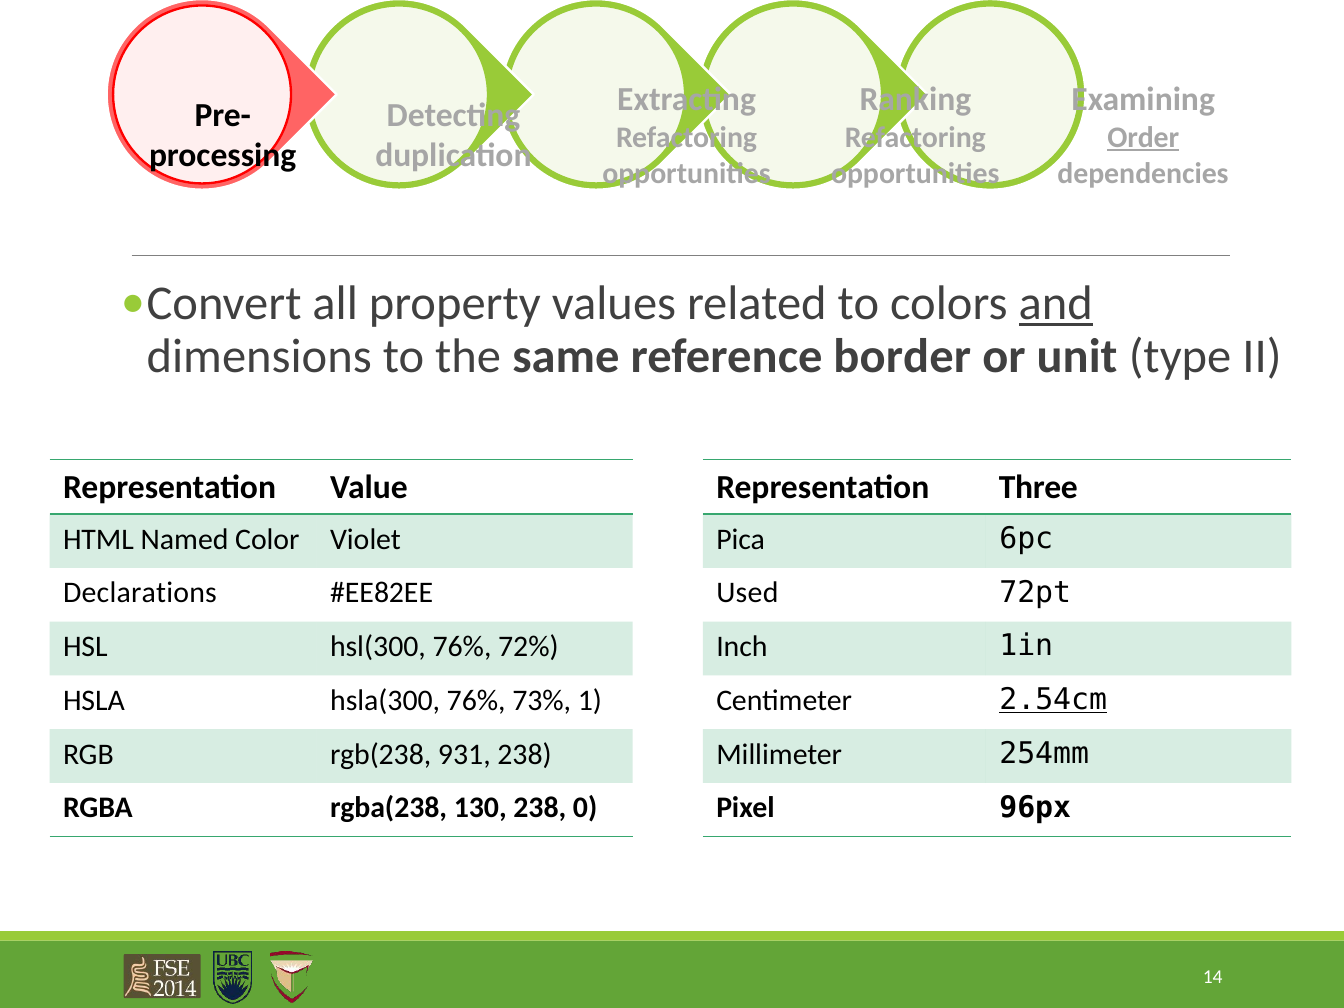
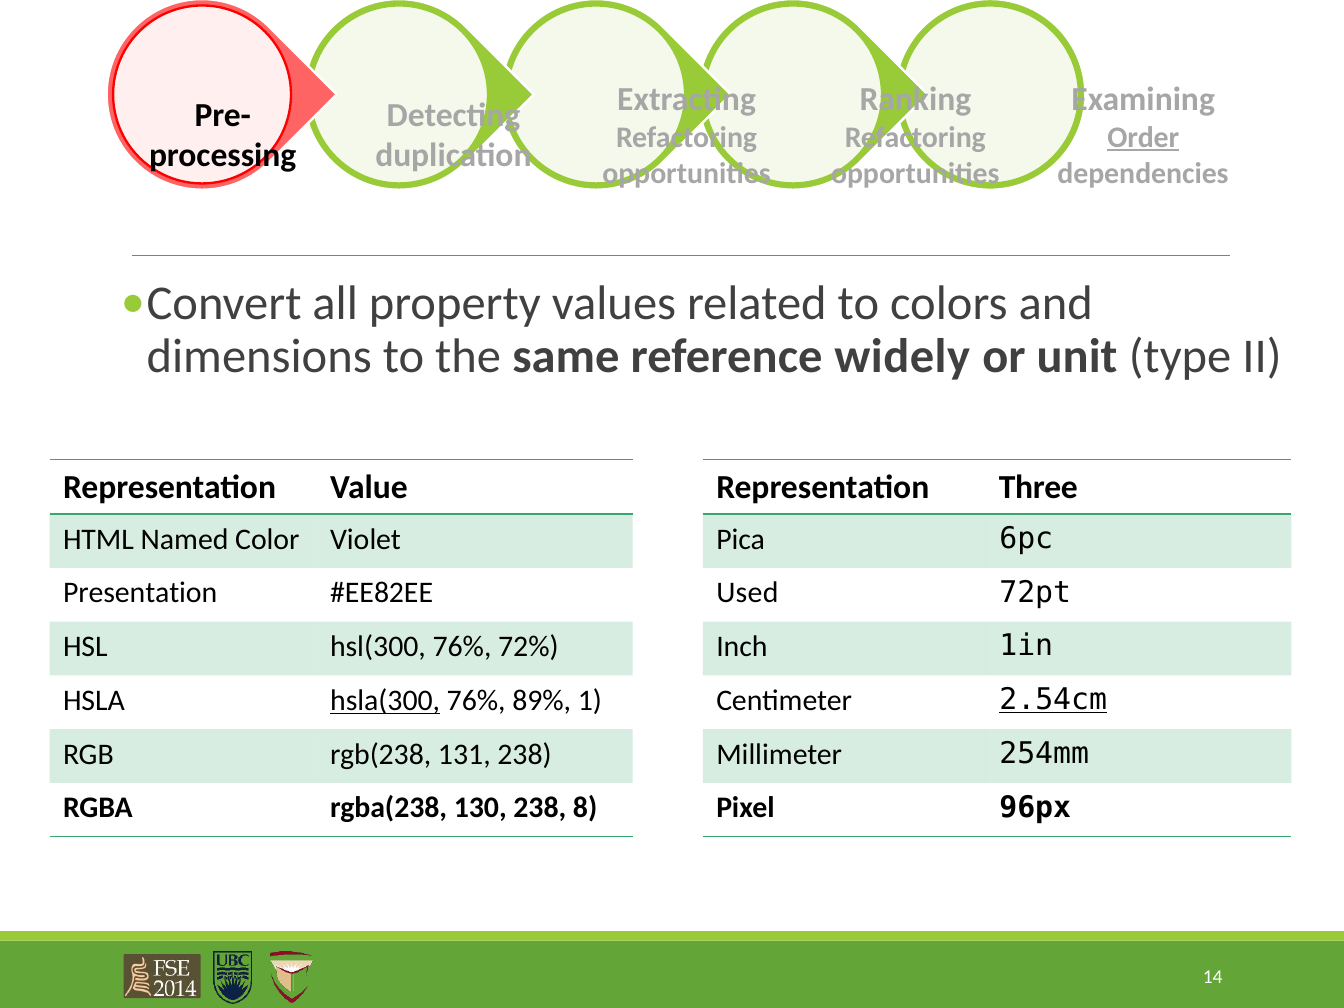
and underline: present -> none
border: border -> widely
Declarations: Declarations -> Presentation
hsla(300 underline: none -> present
73%: 73% -> 89%
931: 931 -> 131
0: 0 -> 8
